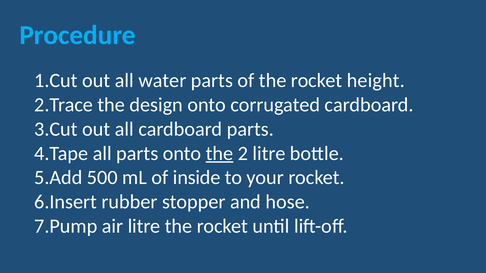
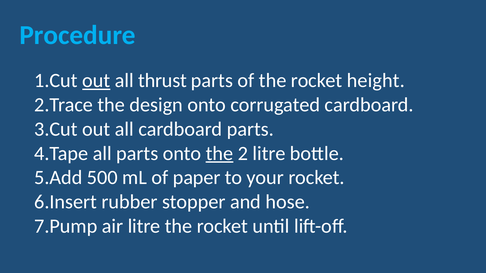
out at (96, 81) underline: none -> present
water: water -> thrust
inside: inside -> paper
